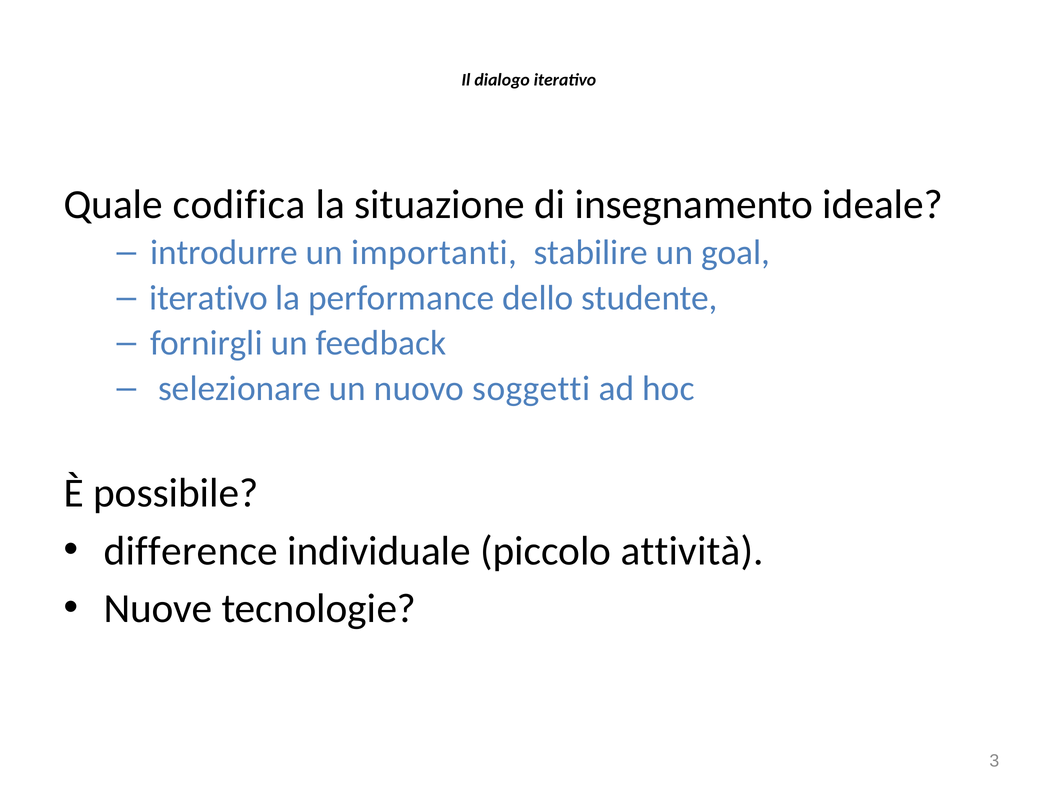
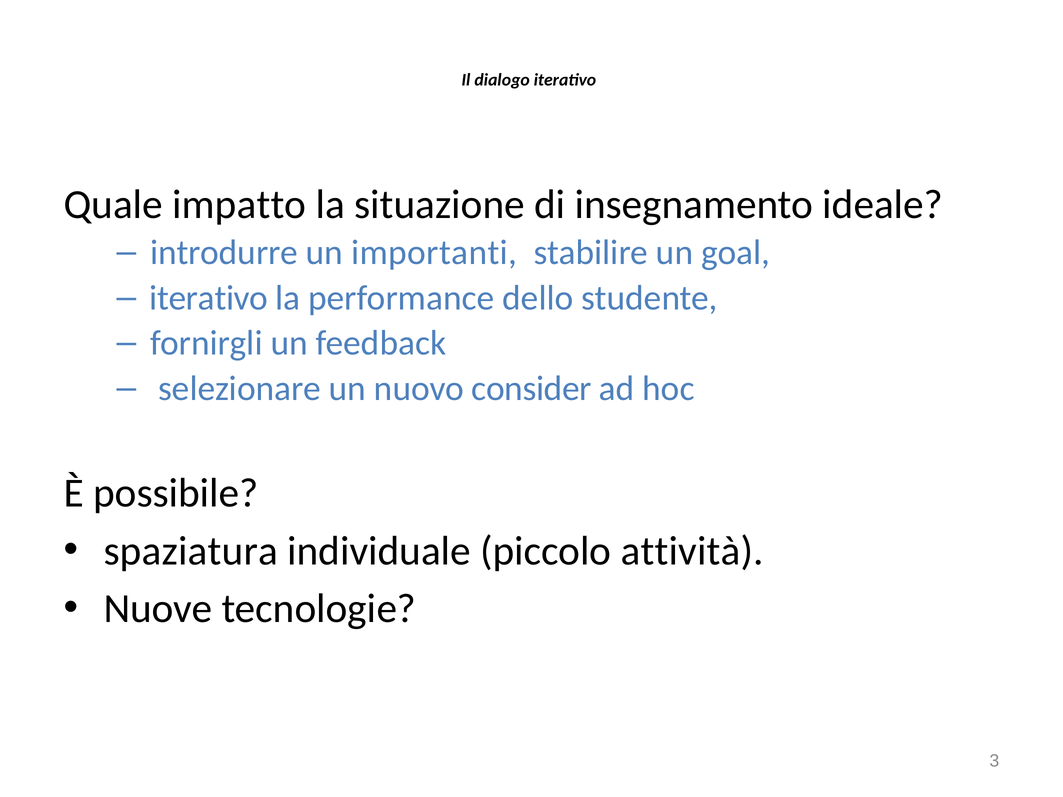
codifica: codifica -> impatto
soggetti: soggetti -> consider
difference: difference -> spaziatura
